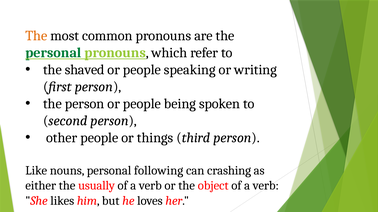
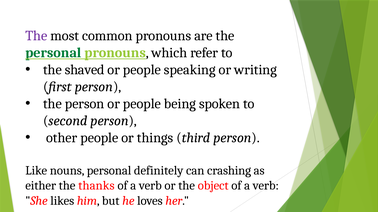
The at (36, 36) colour: orange -> purple
following: following -> definitely
usually: usually -> thanks
